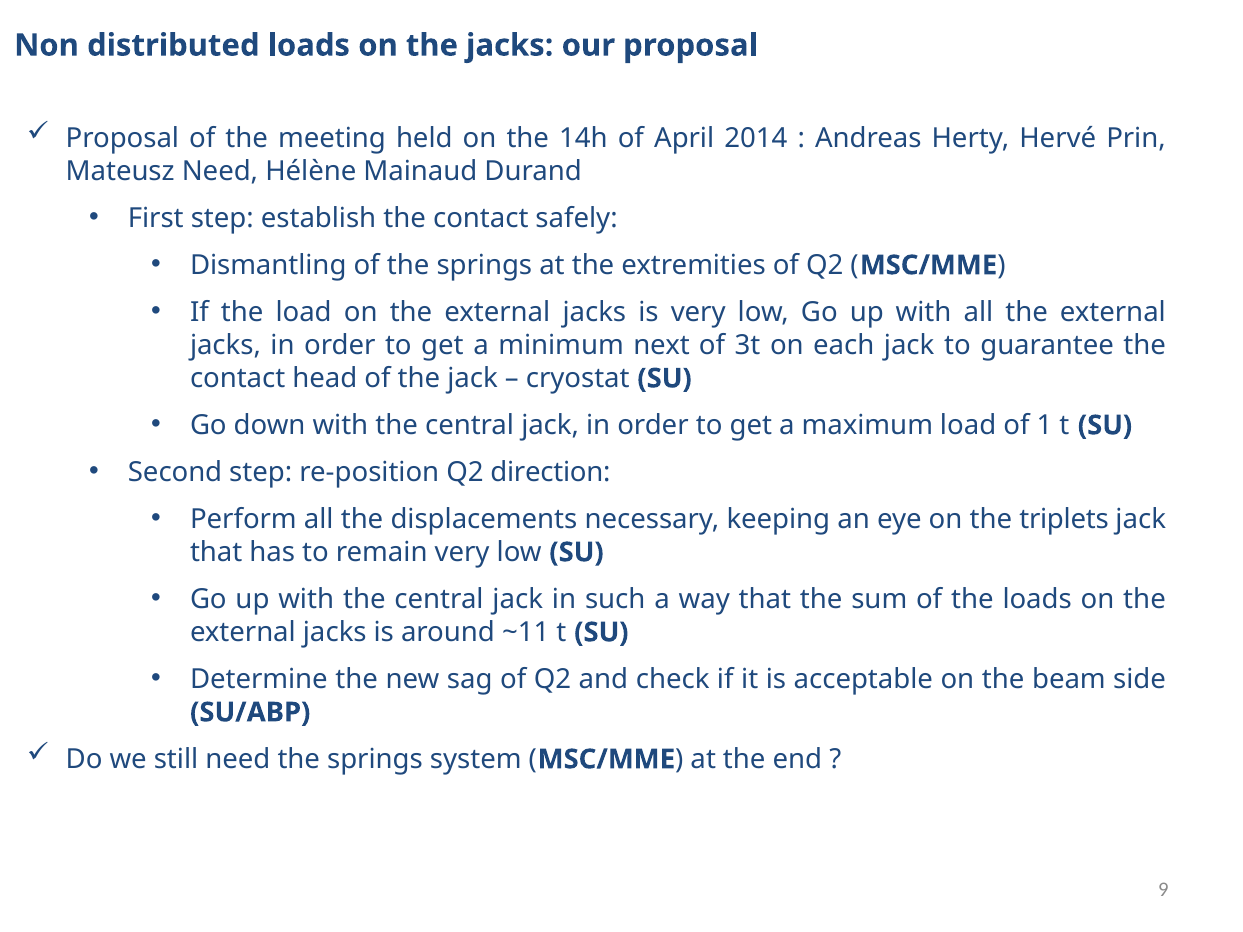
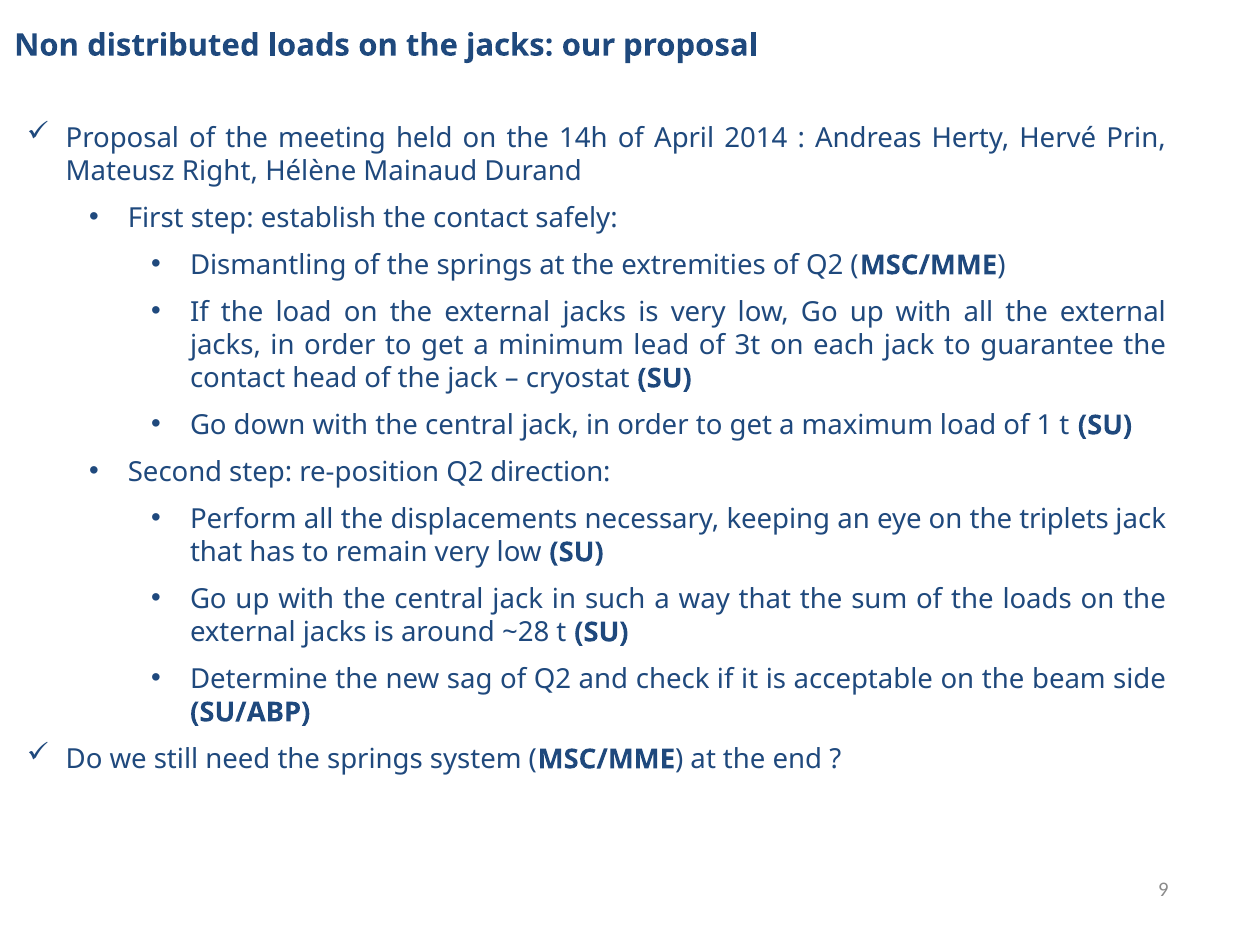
Mateusz Need: Need -> Right
next: next -> lead
~11: ~11 -> ~28
